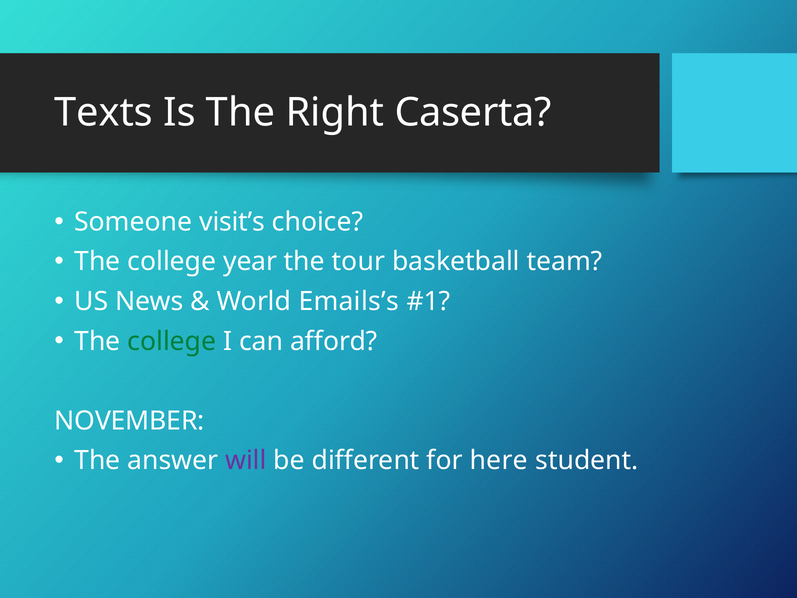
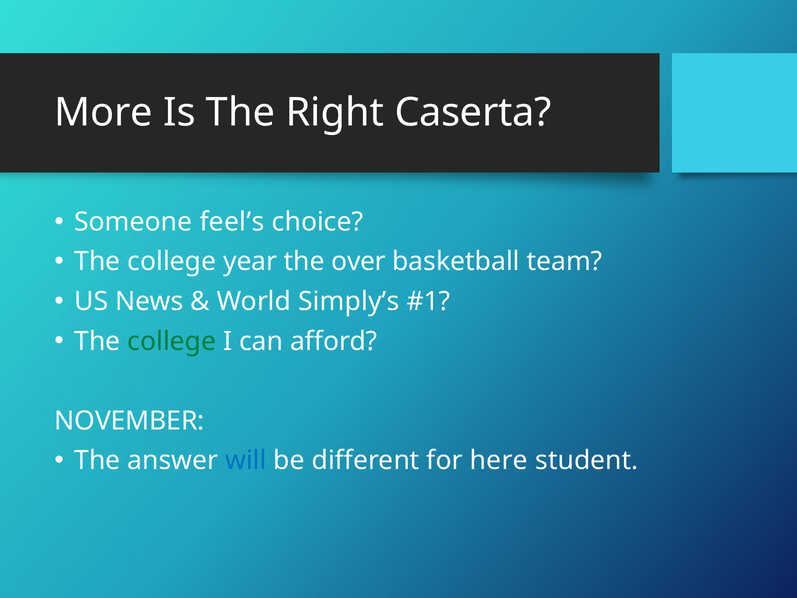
Texts: Texts -> More
visit’s: visit’s -> feel’s
tour: tour -> over
Emails’s: Emails’s -> Simply’s
will colour: purple -> blue
